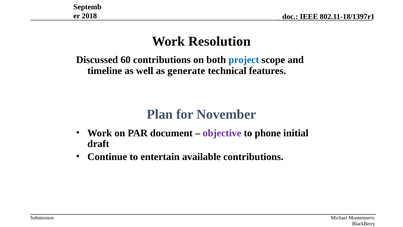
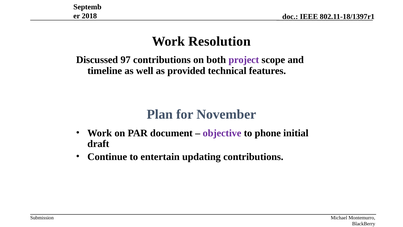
60: 60 -> 97
project colour: blue -> purple
generate: generate -> provided
available: available -> updating
